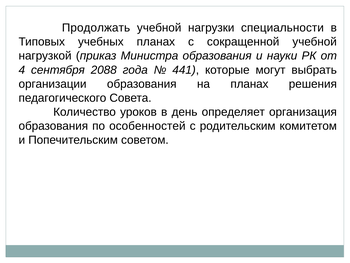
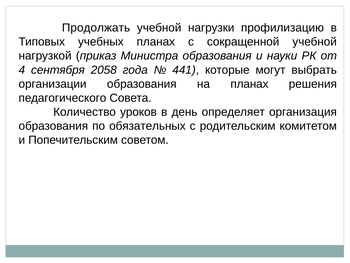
специальности: специальности -> профилизацию
2088: 2088 -> 2058
особенностей: особенностей -> обязательных
